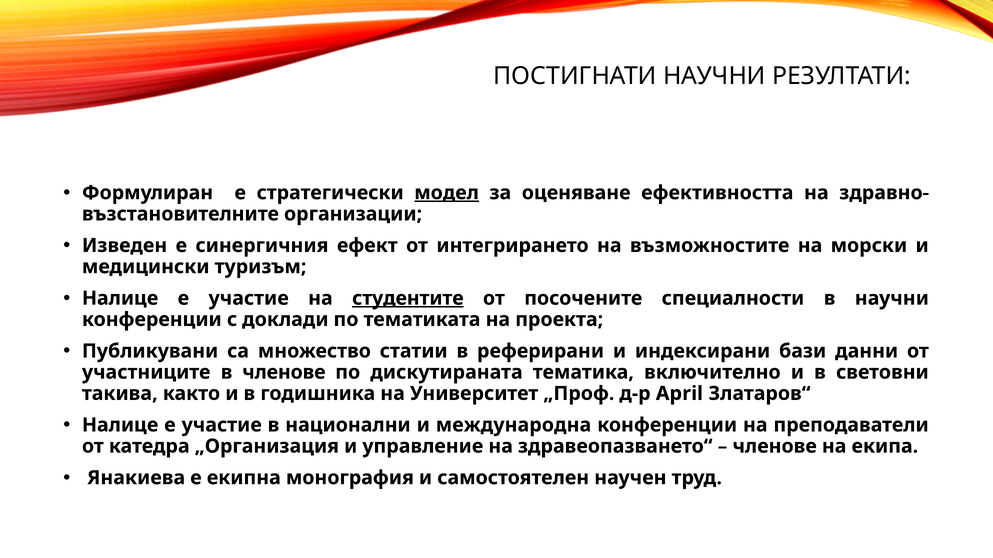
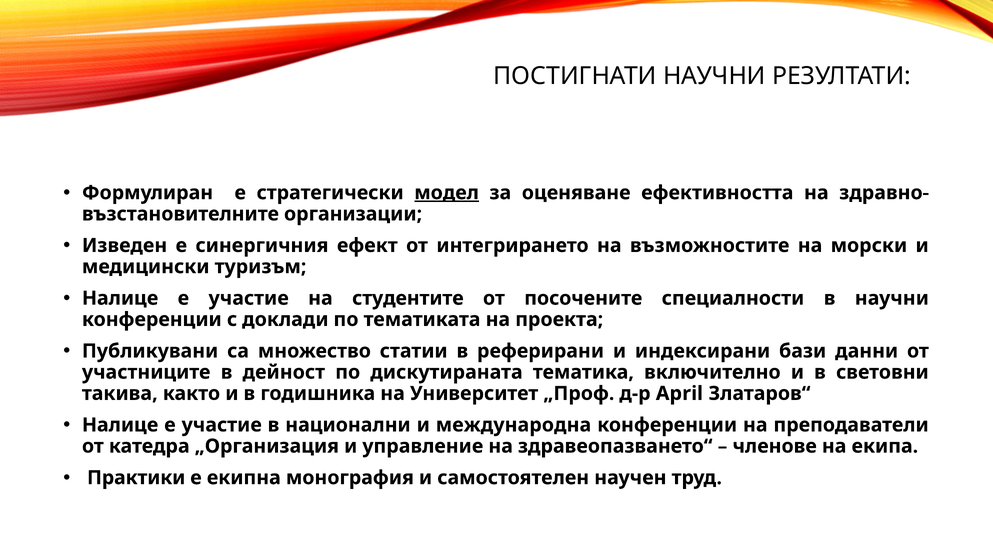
студентите underline: present -> none
в членове: членове -> дейност
Янакиева: Янакиева -> Практики
